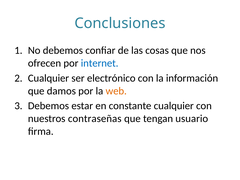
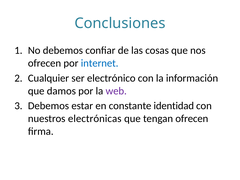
web colour: orange -> purple
constante cualquier: cualquier -> identidad
contraseñas: contraseñas -> electrónicas
tengan usuario: usuario -> ofrecen
